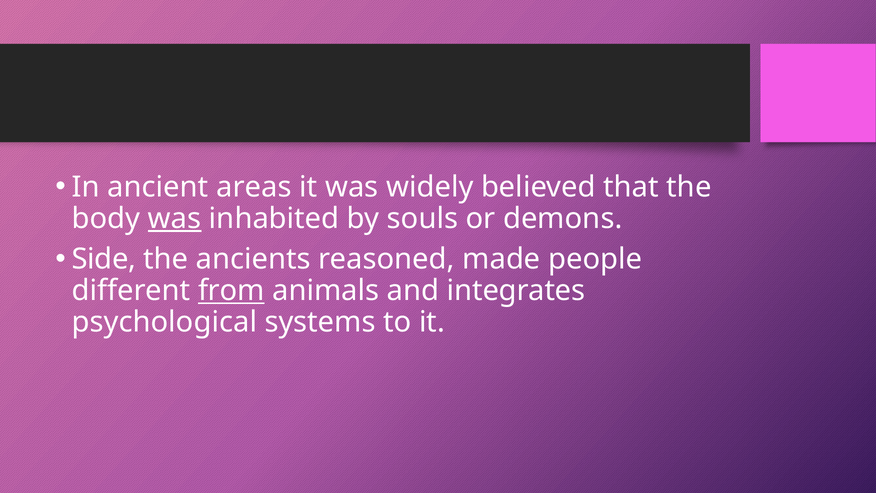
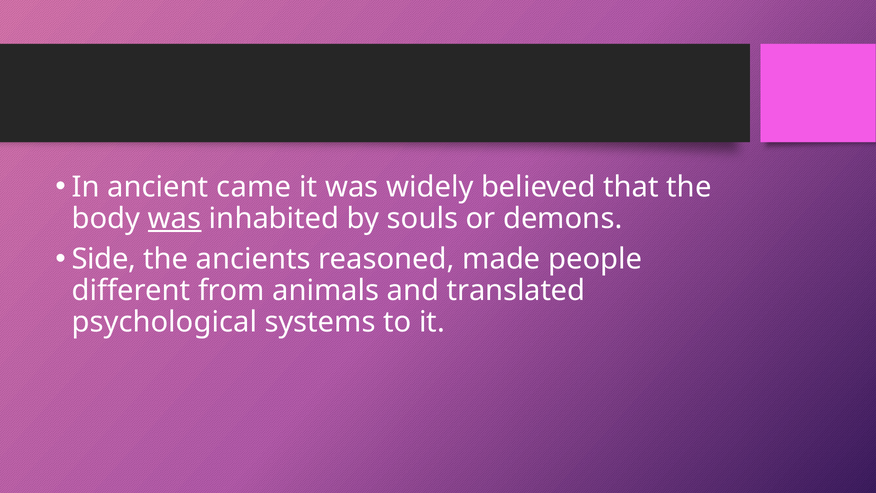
areas: areas -> came
from underline: present -> none
integrates: integrates -> translated
